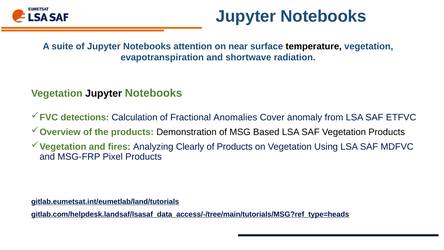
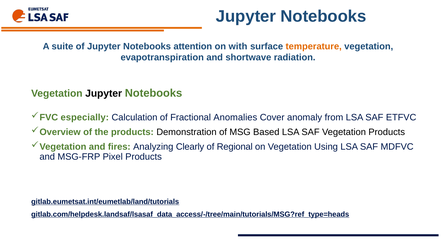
near: near -> with
temperature colour: black -> orange
detections: detections -> especially
of Products: Products -> Regional
